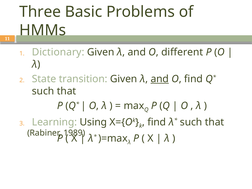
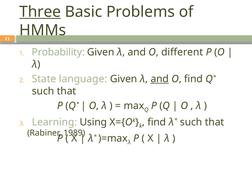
Three underline: none -> present
Dictionary: Dictionary -> Probability
transition: transition -> language
